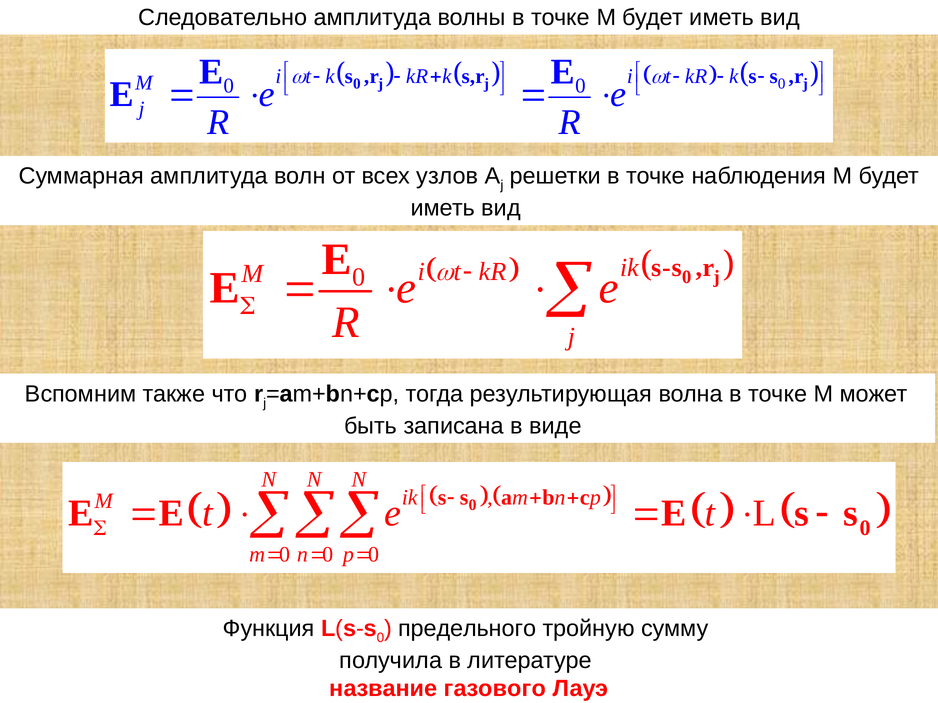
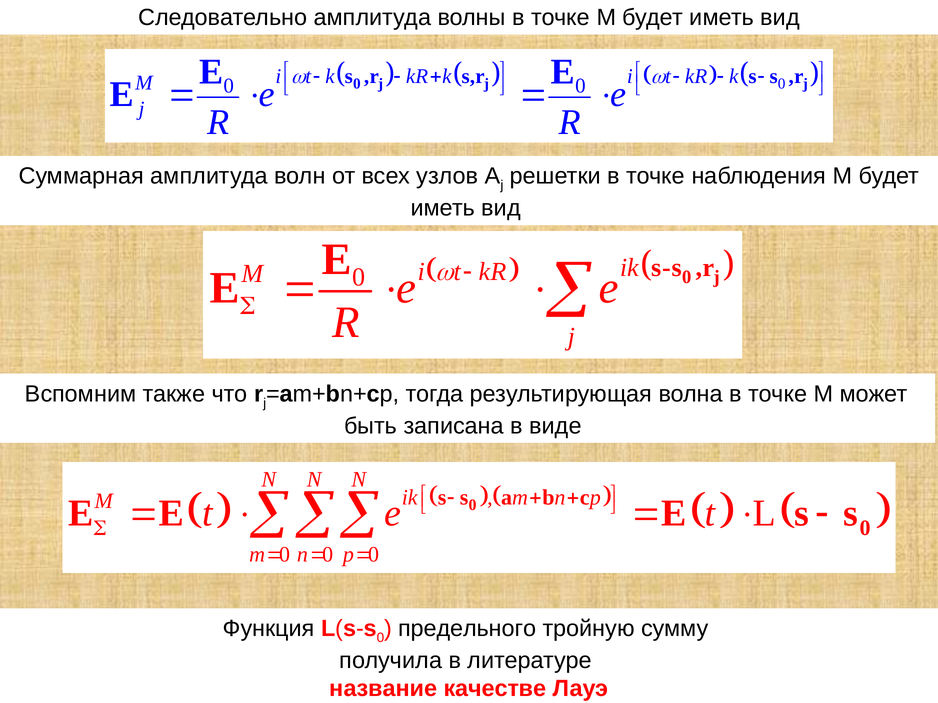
газового: газового -> качестве
